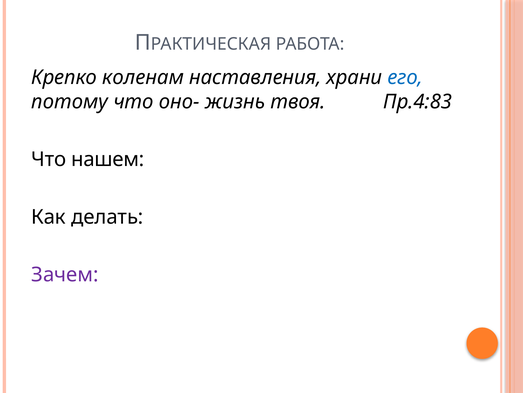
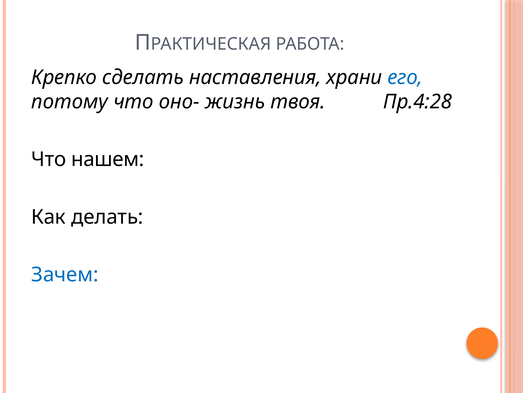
коленам: коленам -> сделать
Пр.4:83: Пр.4:83 -> Пр.4:28
Зачем colour: purple -> blue
